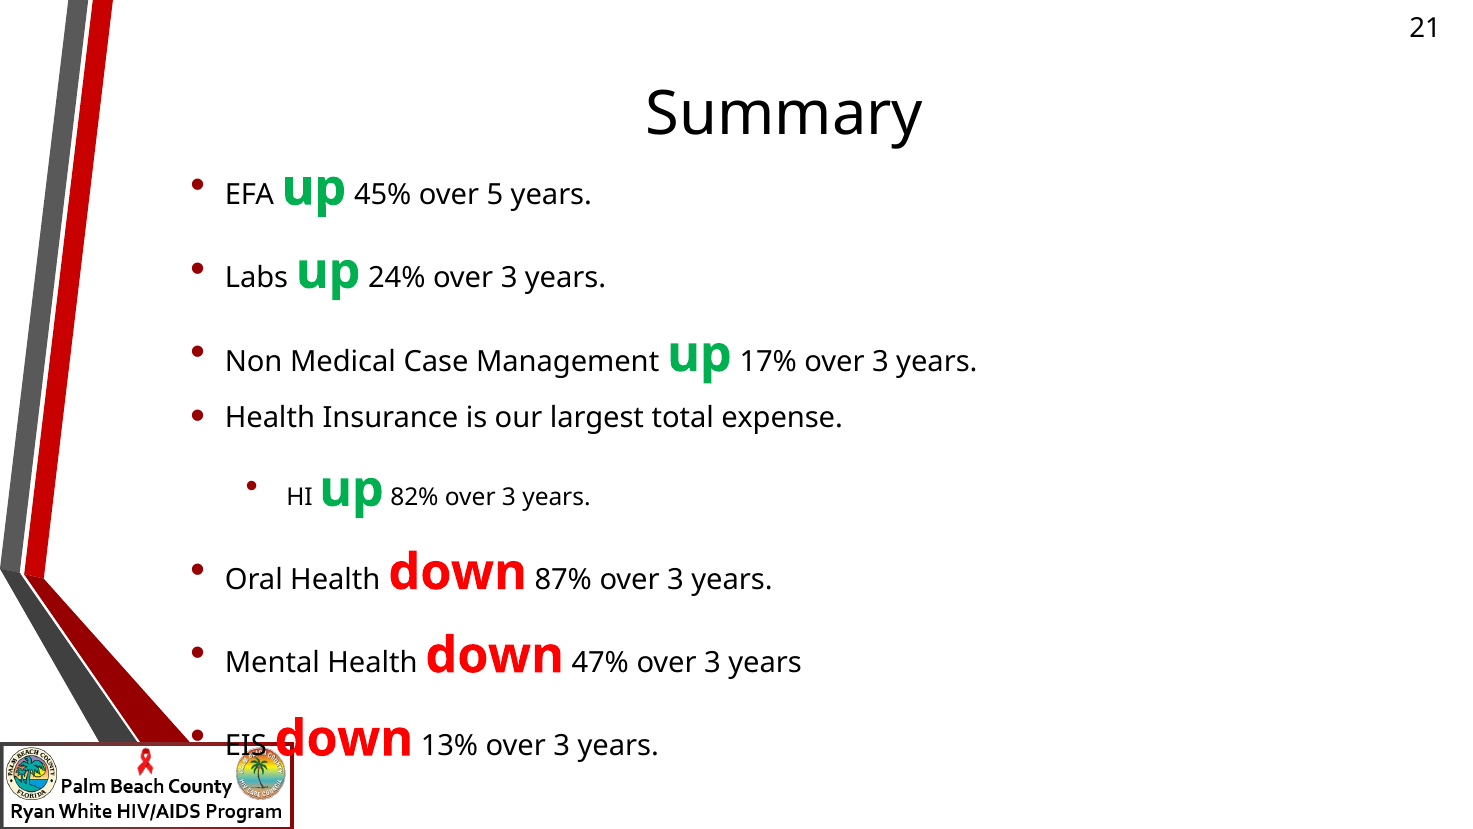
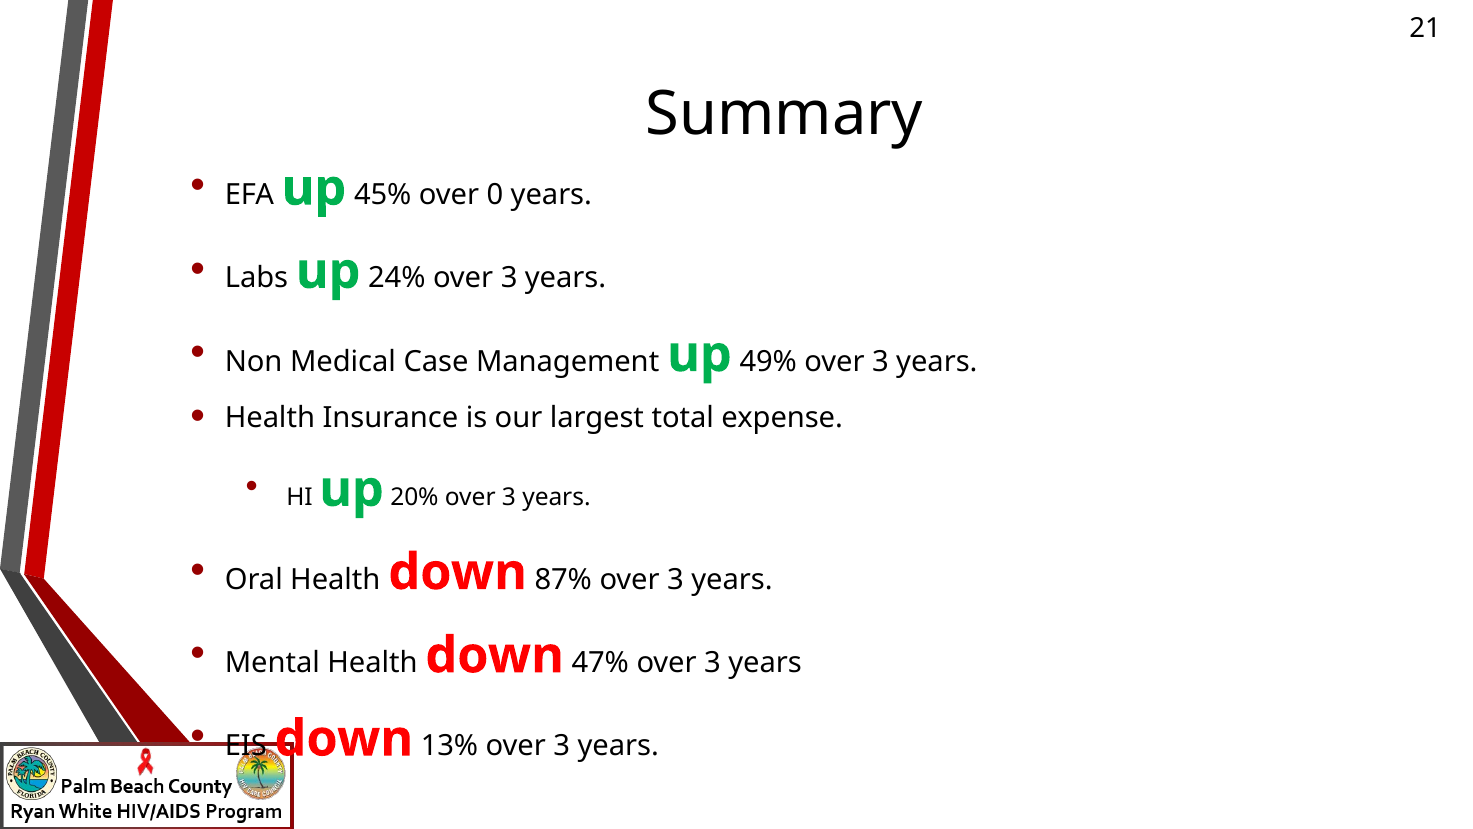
5: 5 -> 0
17%: 17% -> 49%
82%: 82% -> 20%
